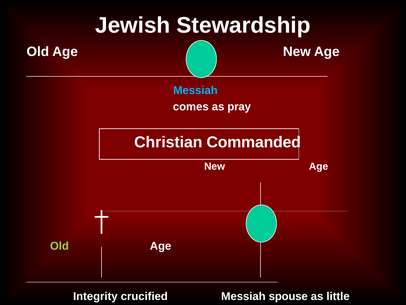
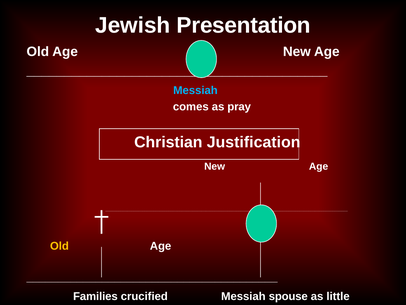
Stewardship: Stewardship -> Presentation
Commanded: Commanded -> Justification
Old at (59, 246) colour: light green -> yellow
Integrity: Integrity -> Families
